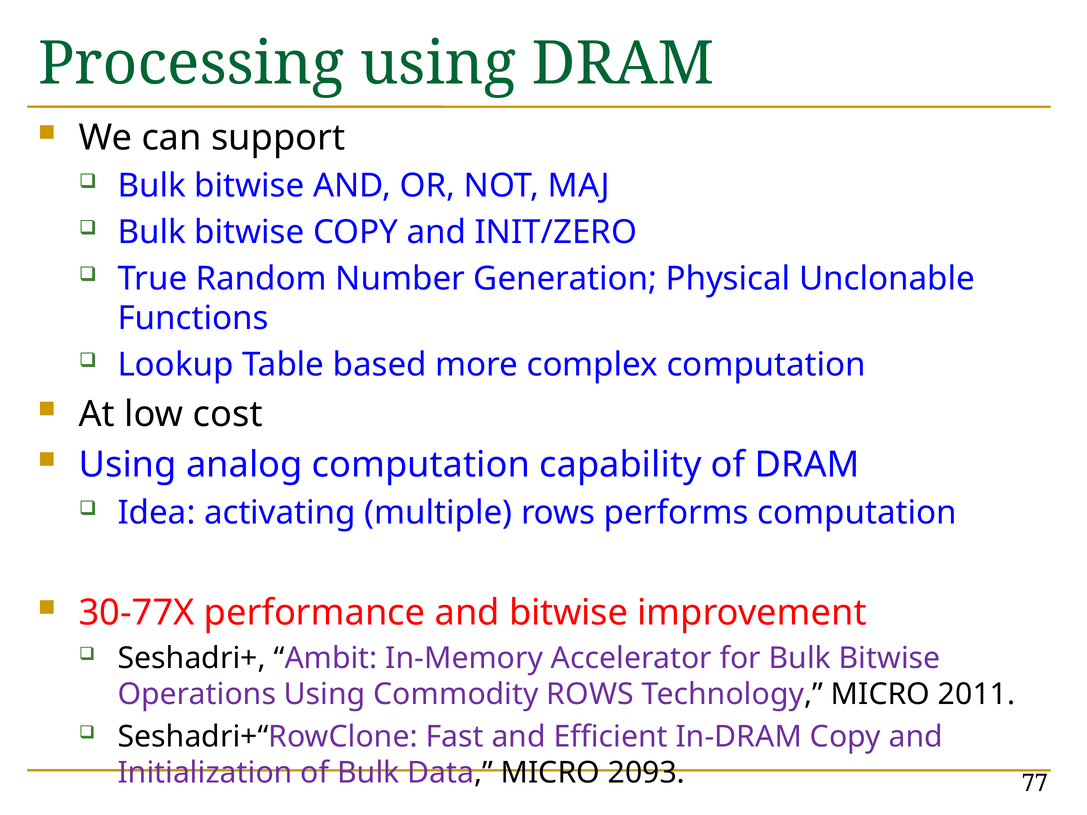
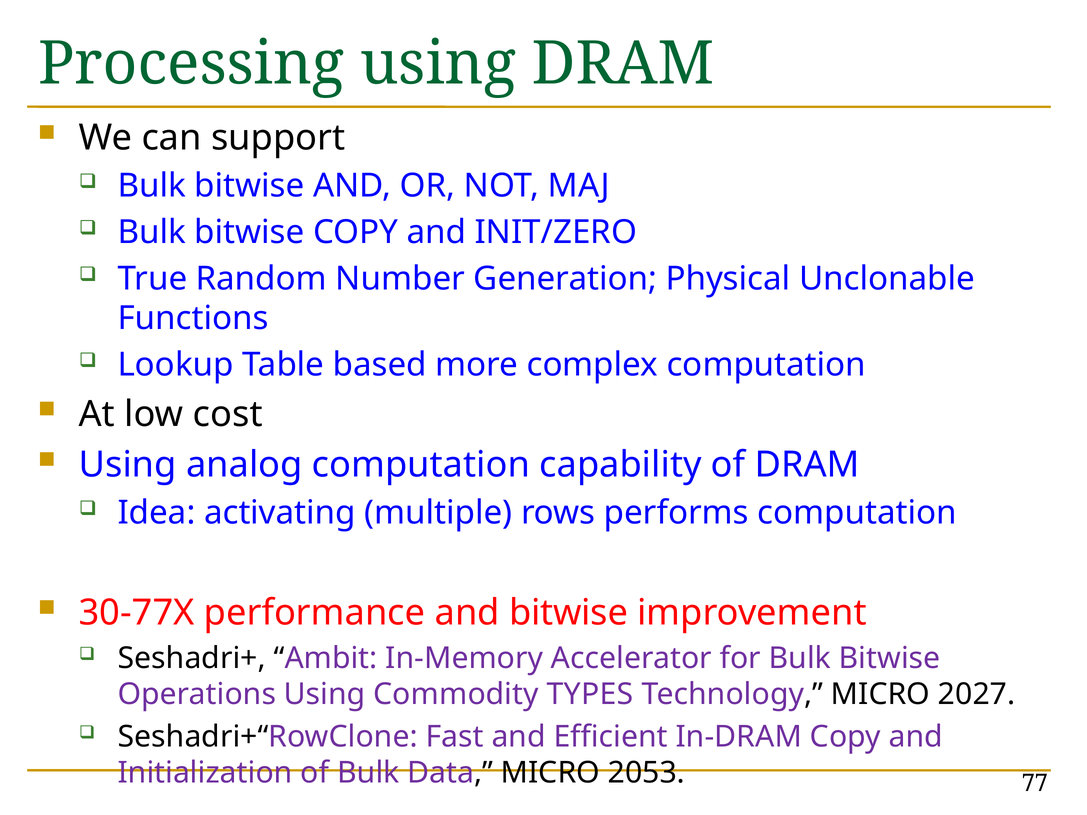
Commodity ROWS: ROWS -> TYPES
2011: 2011 -> 2027
2093: 2093 -> 2053
